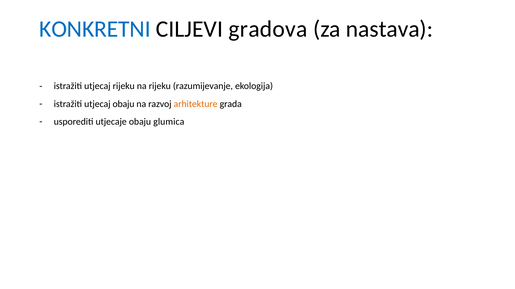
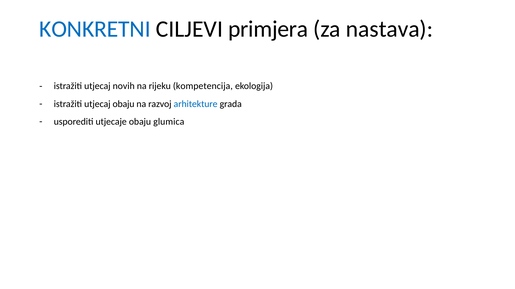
gradova: gradova -> primjera
utjecaj rijeku: rijeku -> novih
razumijevanje: razumijevanje -> kompetencija
arhitekture colour: orange -> blue
